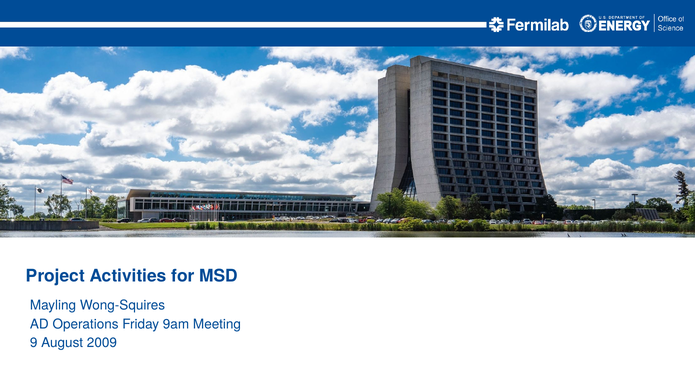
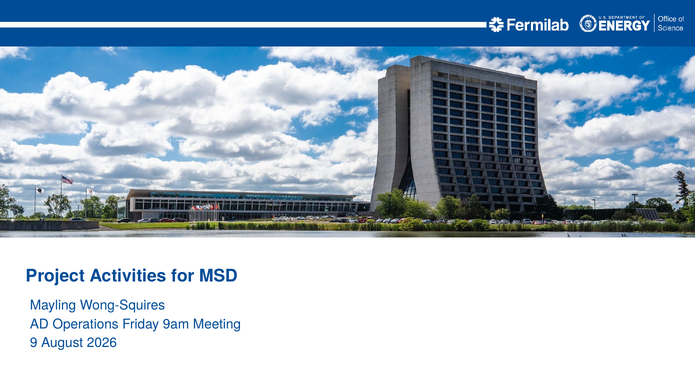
2009: 2009 -> 2026
